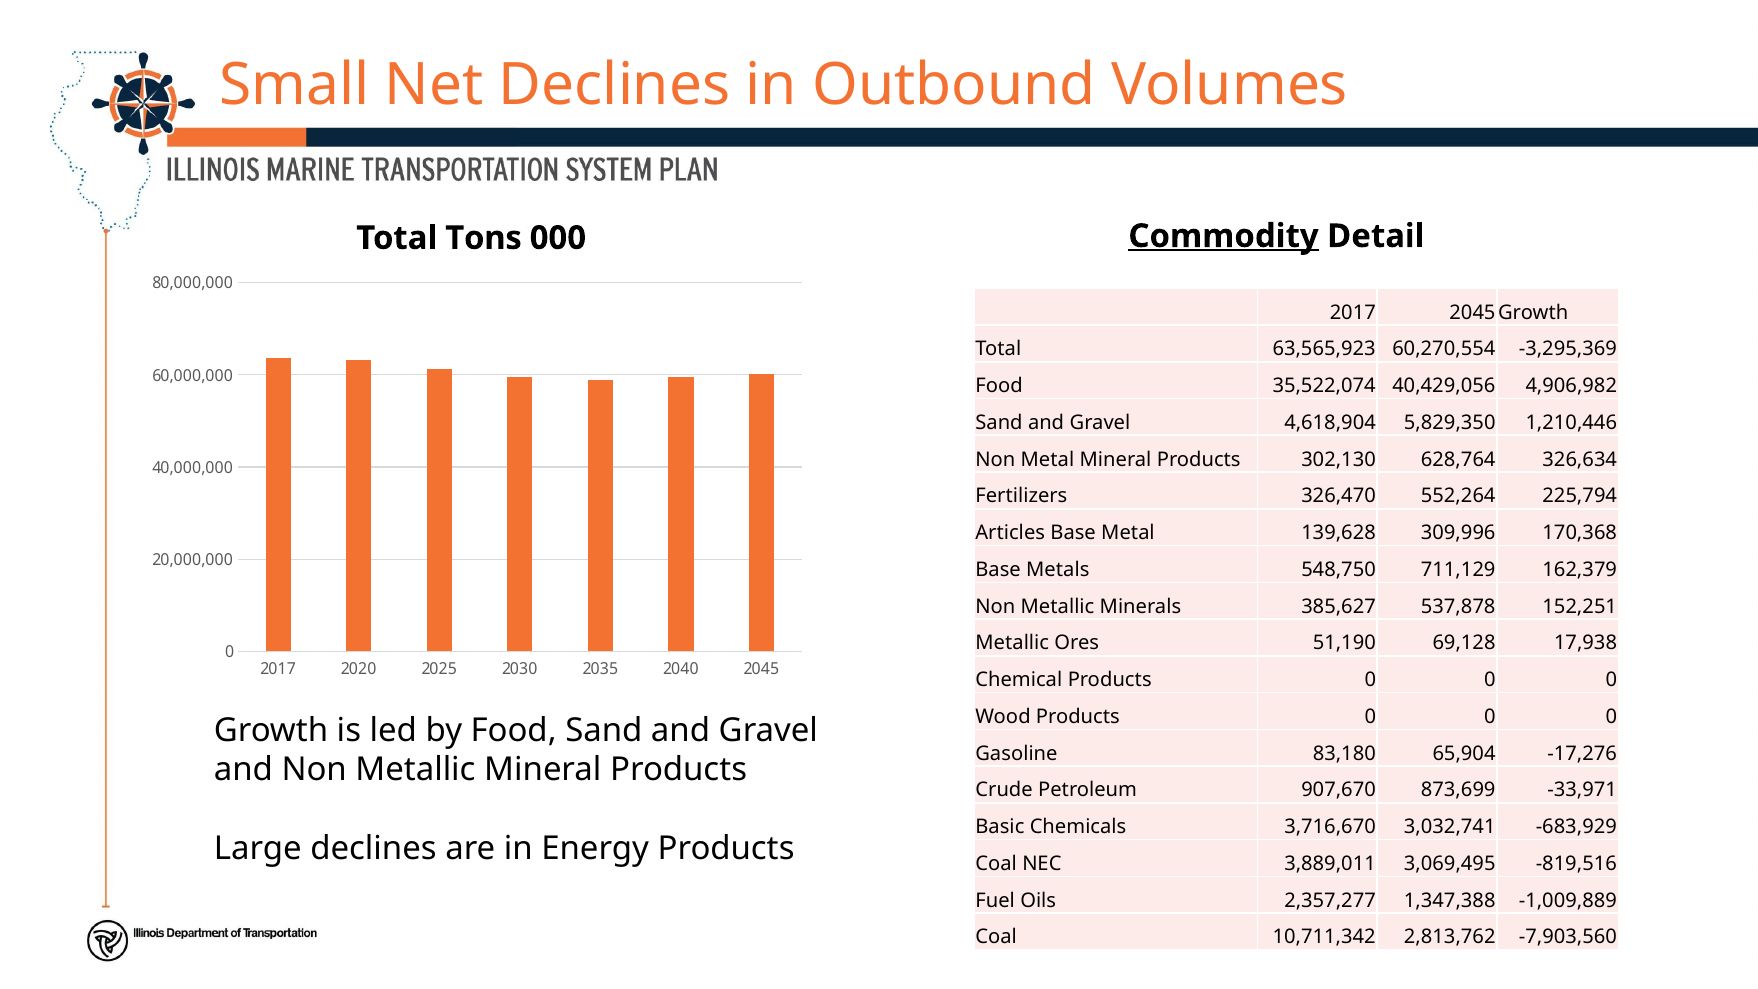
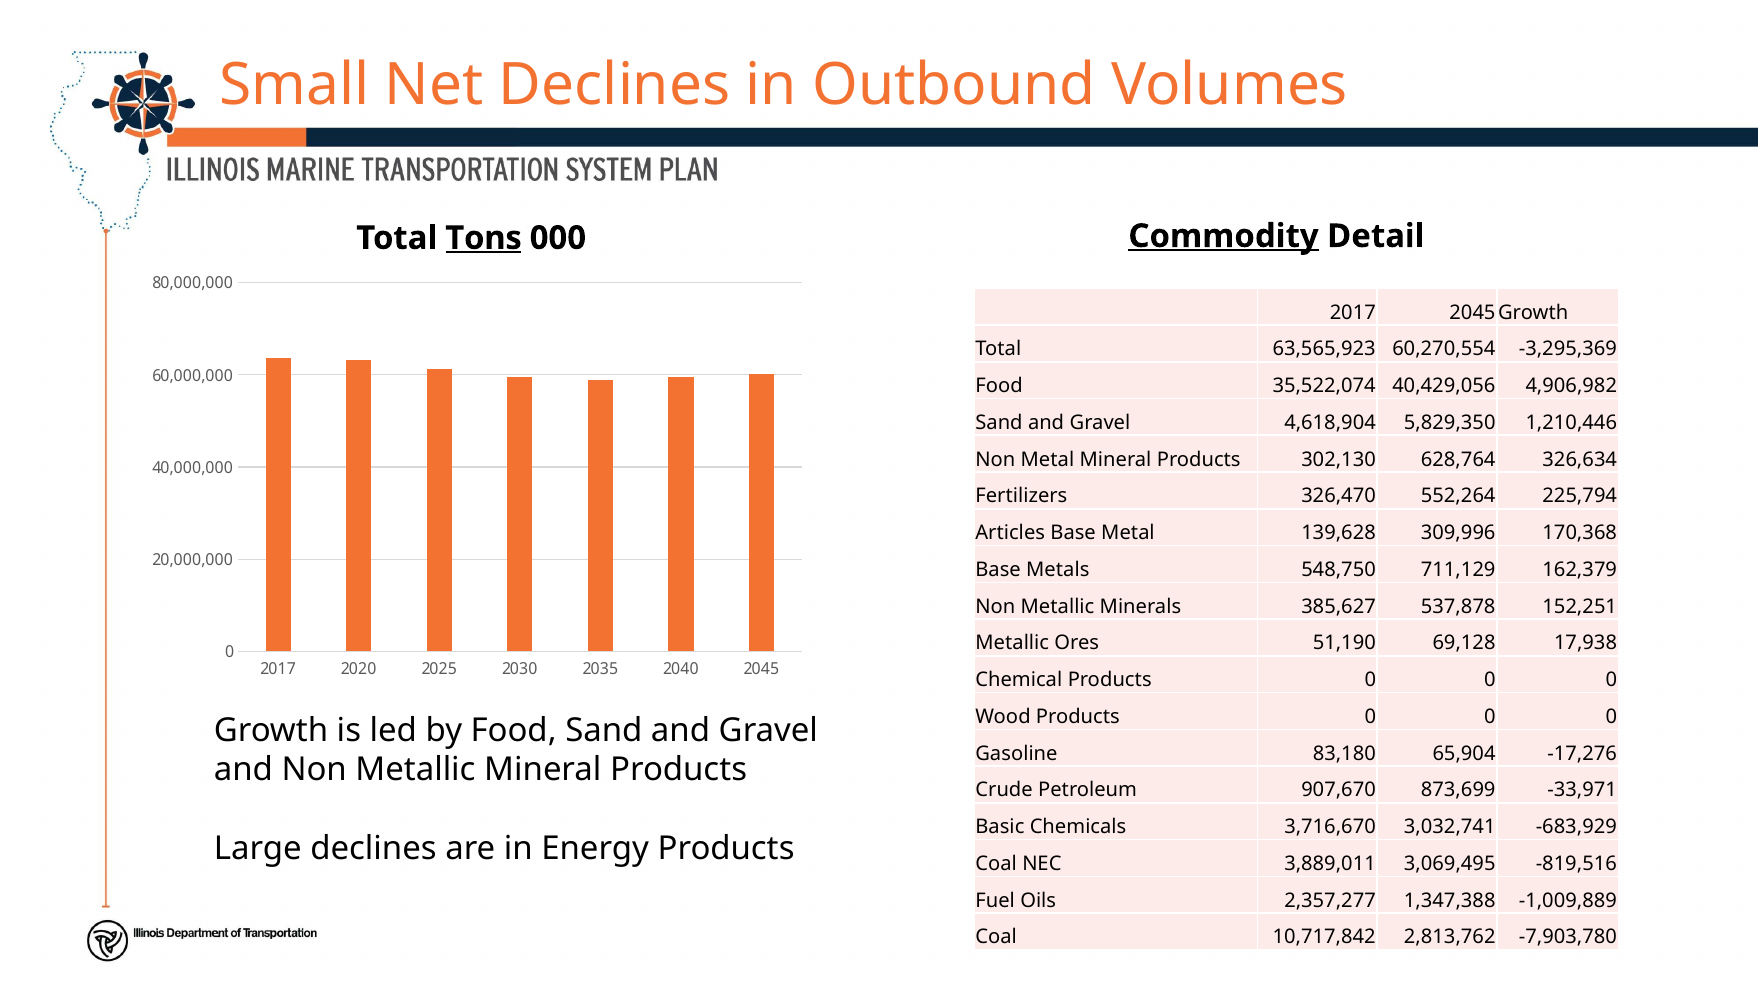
Tons underline: none -> present
10,711,342: 10,711,342 -> 10,717,842
-7,903,560: -7,903,560 -> -7,903,780
